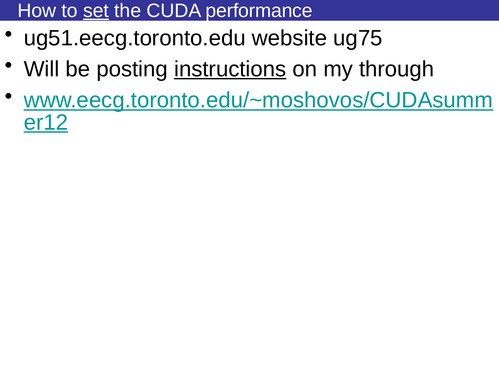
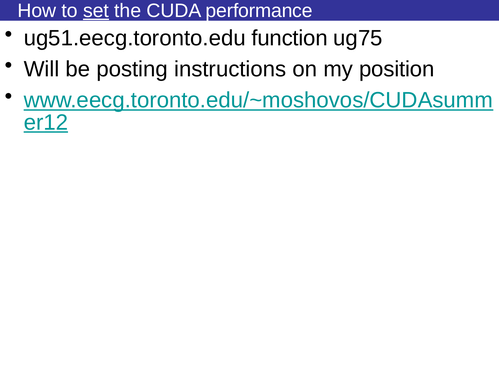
website: website -> function
instructions underline: present -> none
through: through -> position
